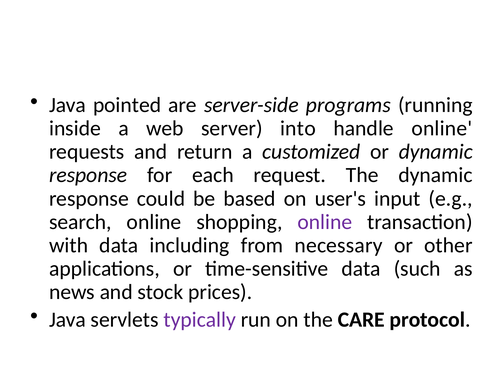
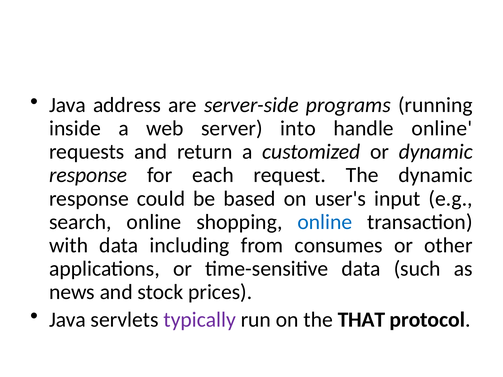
pointed: pointed -> address
online at (325, 222) colour: purple -> blue
necessary: necessary -> consumes
CARE: CARE -> THAT
